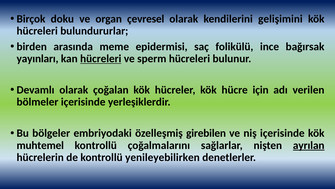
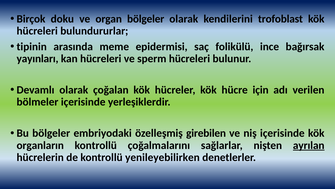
organ çevresel: çevresel -> bölgeler
gelişimini: gelişimini -> trofoblast
birden: birden -> tipinin
hücreleri at (101, 59) underline: present -> none
muhtemel: muhtemel -> organların
